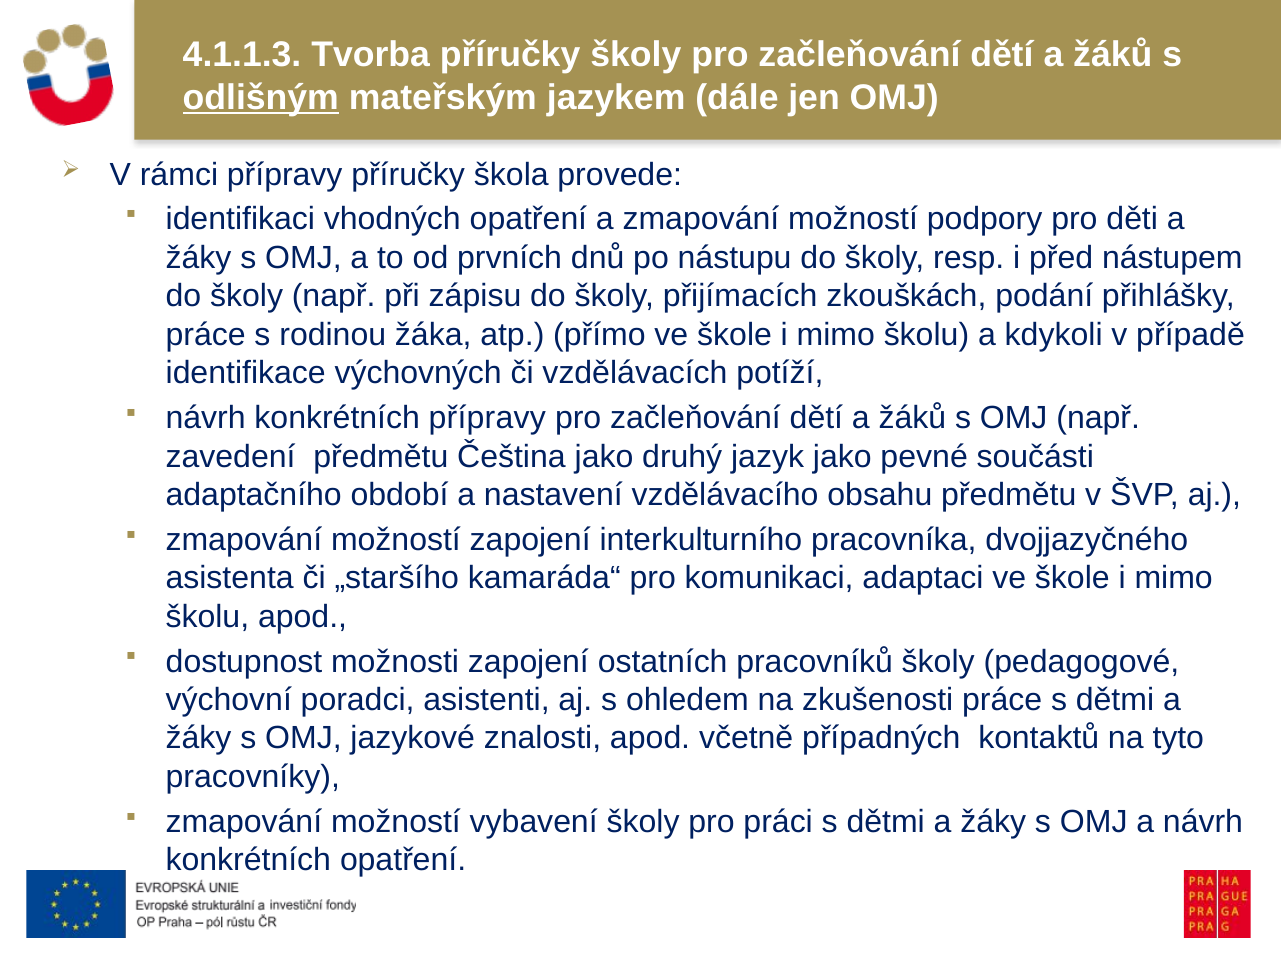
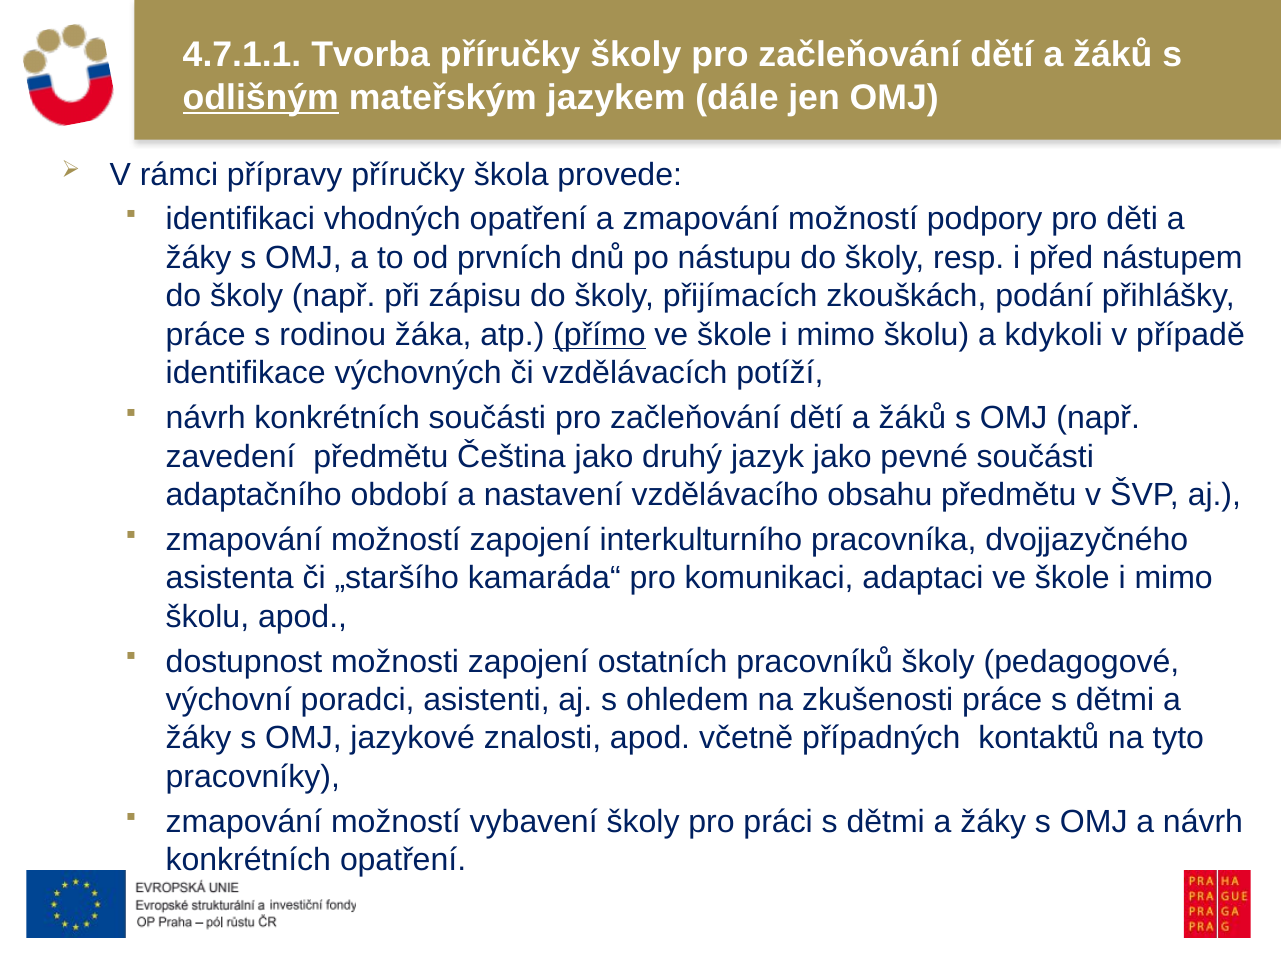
4.1.1.3: 4.1.1.3 -> 4.7.1.1
přímo underline: none -> present
konkrétních přípravy: přípravy -> součásti
